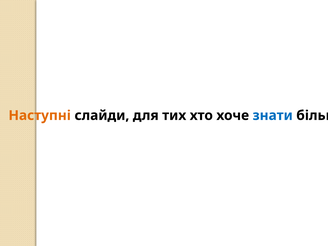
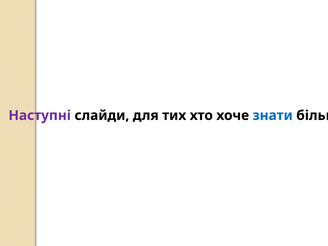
Наступні colour: orange -> purple
